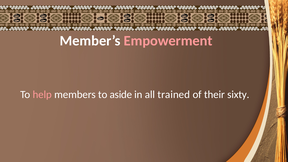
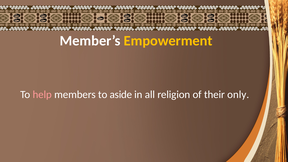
Empowerment colour: pink -> yellow
trained: trained -> religion
sixty: sixty -> only
